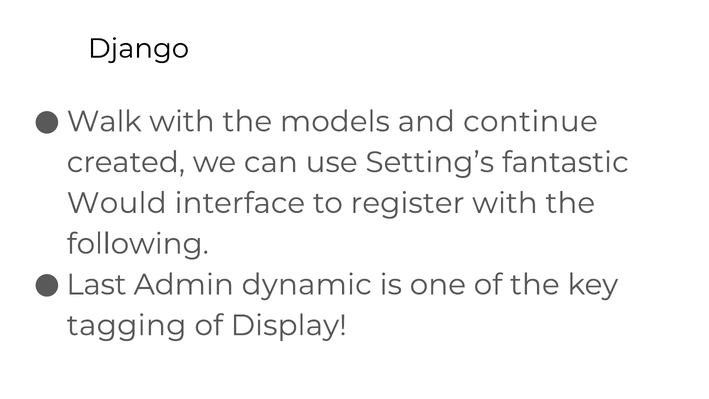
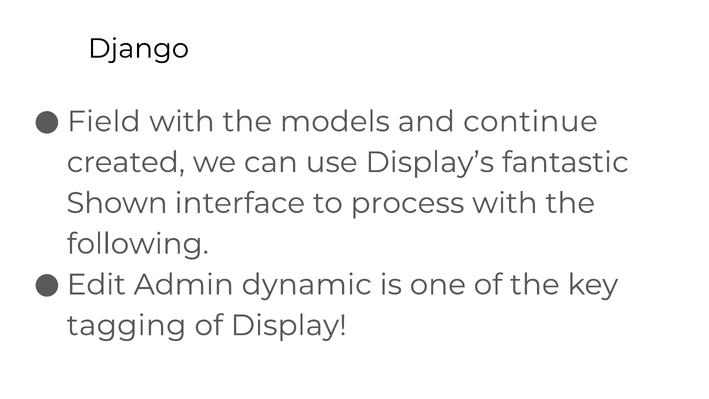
Walk: Walk -> Field
Setting’s: Setting’s -> Display’s
Would: Would -> Shown
register: register -> process
Last: Last -> Edit
